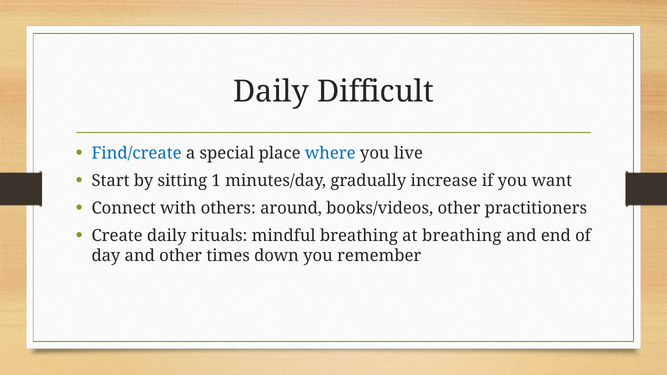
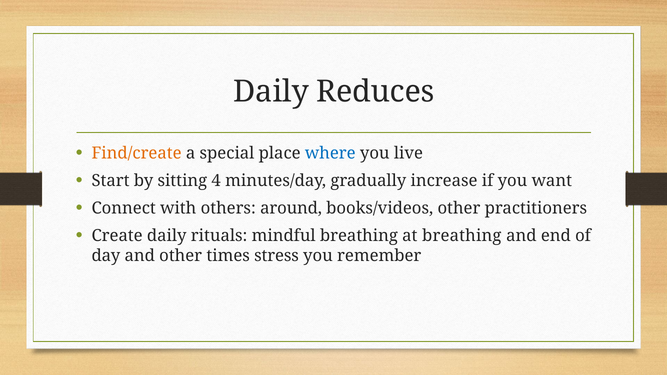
Difficult: Difficult -> Reduces
Find/create colour: blue -> orange
1: 1 -> 4
down: down -> stress
